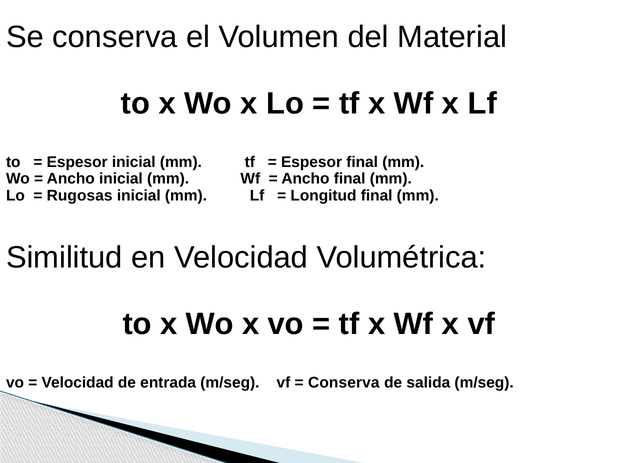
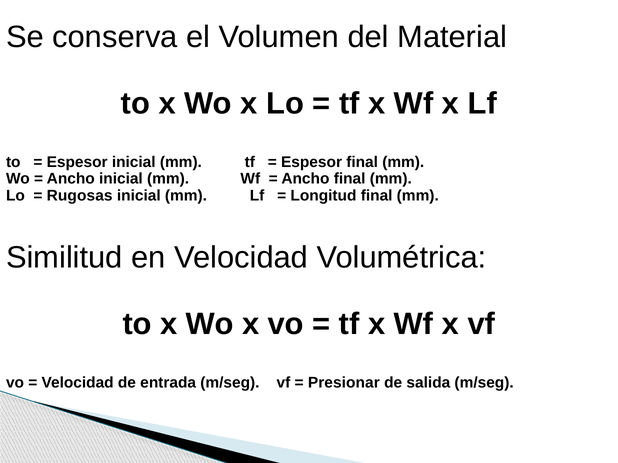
Conserva at (344, 383): Conserva -> Presionar
